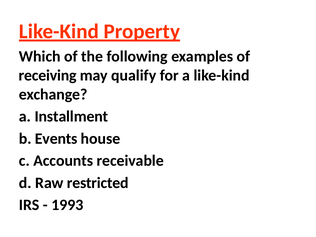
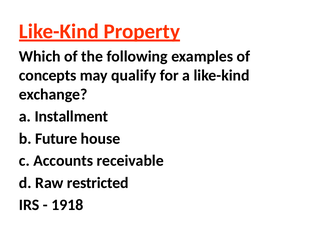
receiving: receiving -> concepts
Events: Events -> Future
1993: 1993 -> 1918
